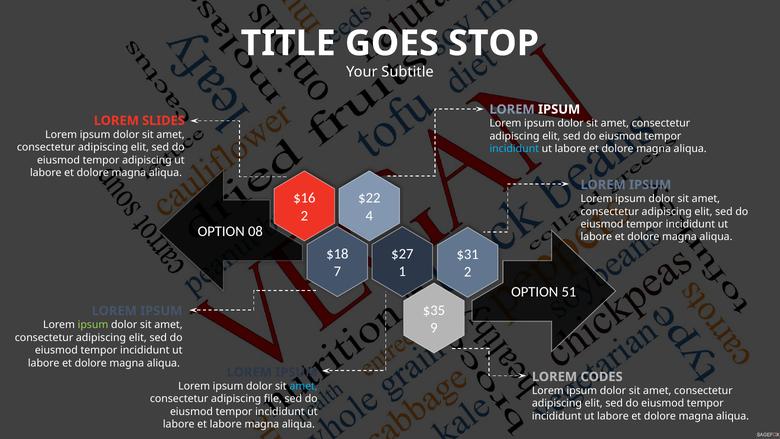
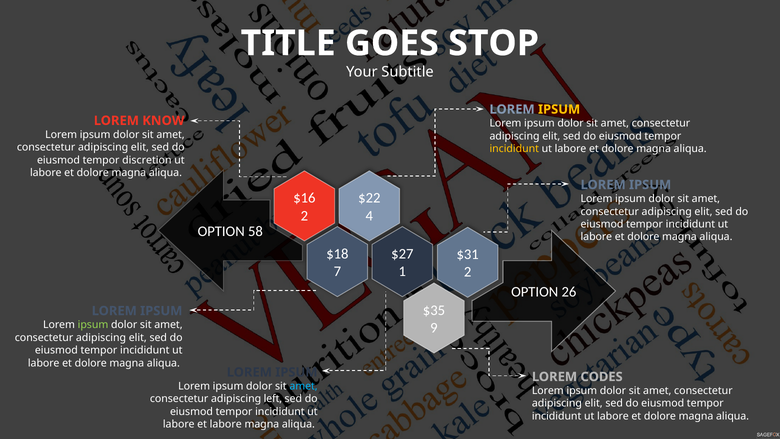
IPSUM at (559, 109) colour: white -> yellow
SLIDES: SLIDES -> KNOW
incididunt at (514, 149) colour: light blue -> yellow
tempor adipiscing: adipiscing -> discretion
08: 08 -> 58
51: 51 -> 26
file: file -> left
